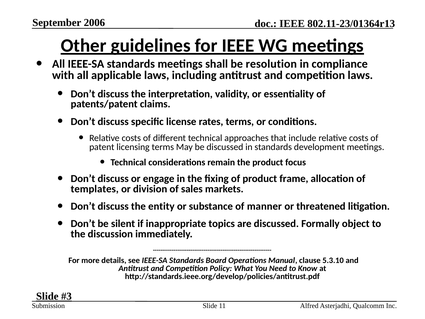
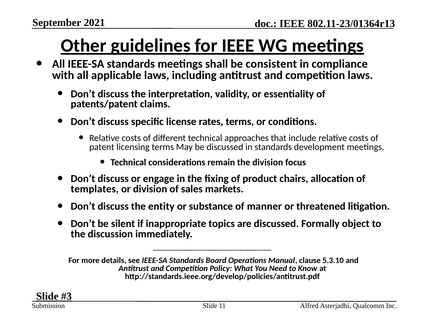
2006: 2006 -> 2021
resolution: resolution -> consistent
the product: product -> division
frame: frame -> chairs
